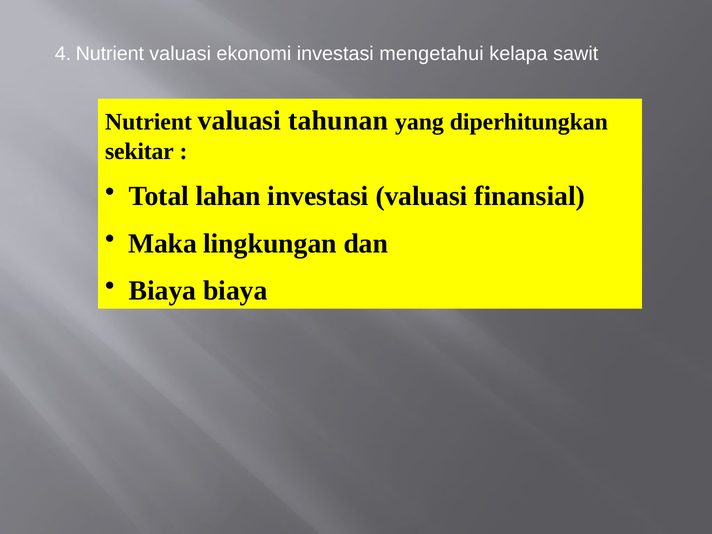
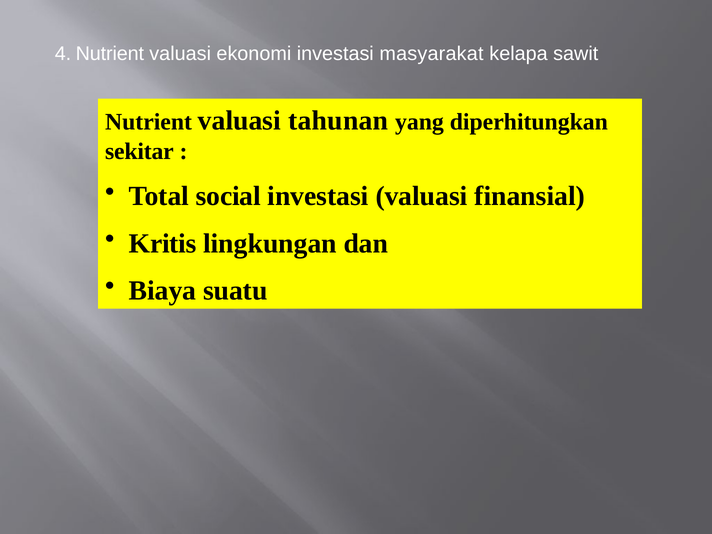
mengetahui: mengetahui -> masyarakat
lahan: lahan -> social
Maka: Maka -> Kritis
Biaya biaya: biaya -> suatu
